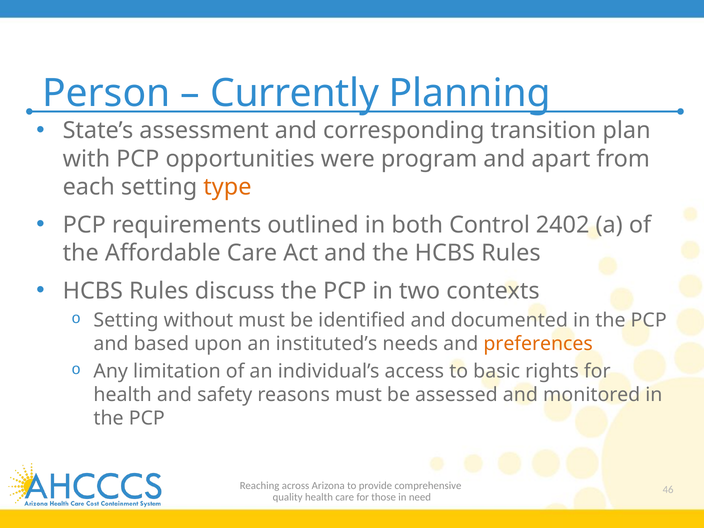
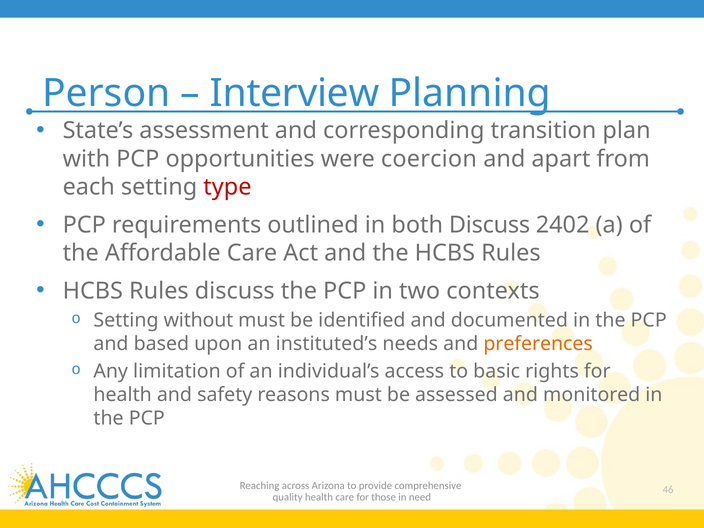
Currently: Currently -> Interview
program: program -> coercion
type colour: orange -> red
both Control: Control -> Discuss
